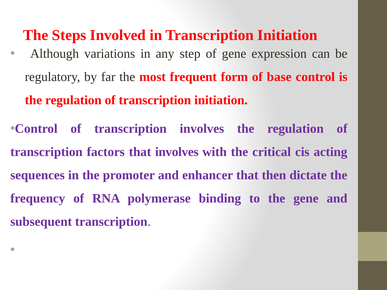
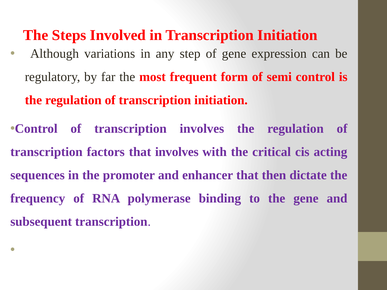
base: base -> semi
